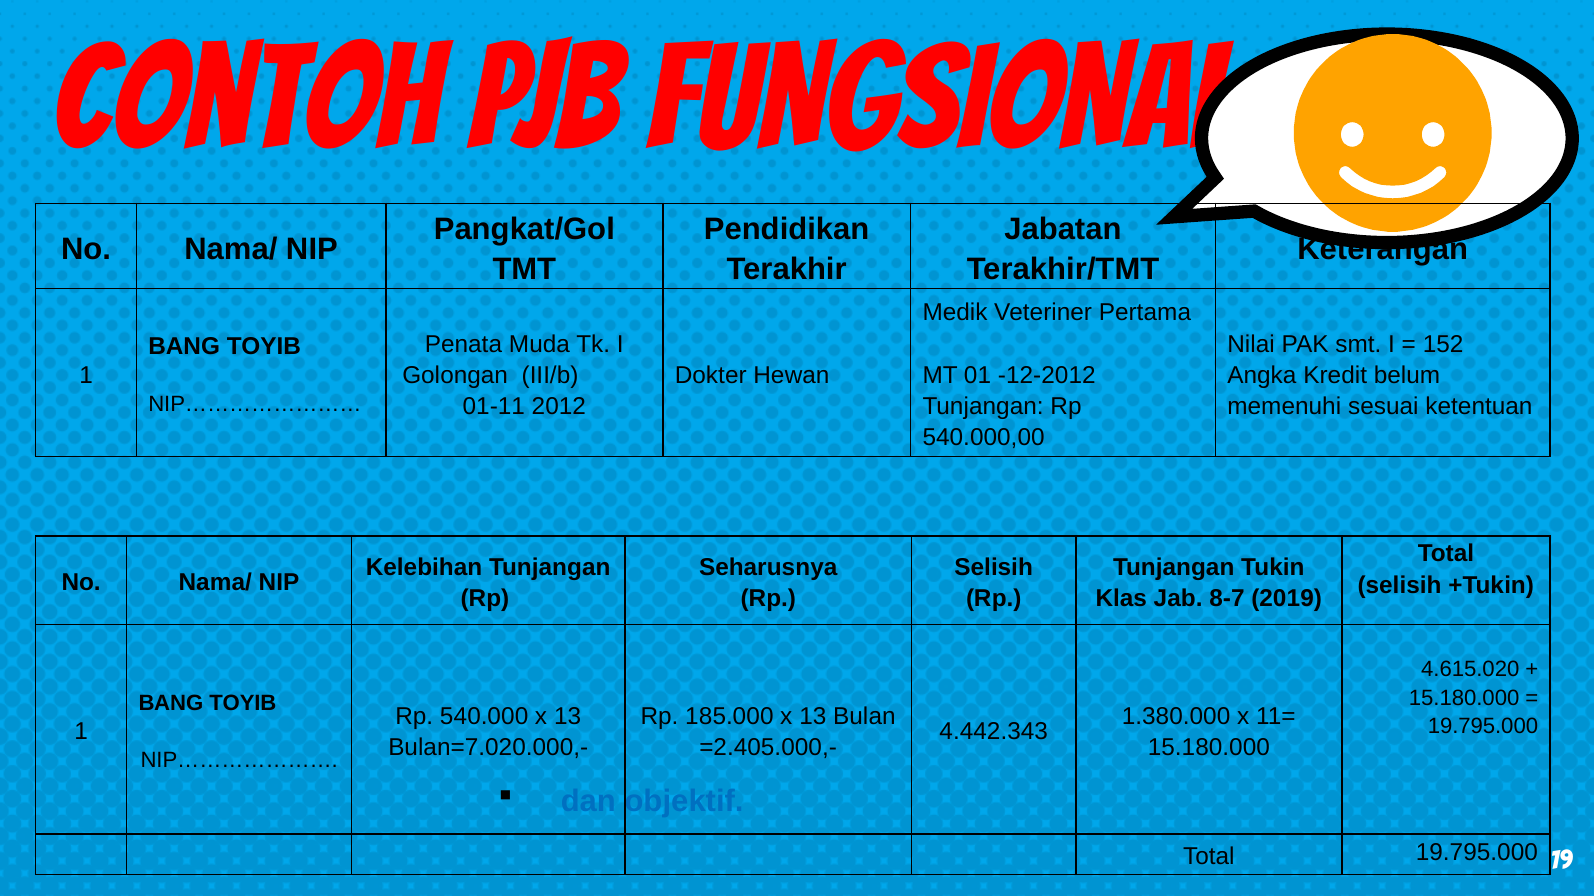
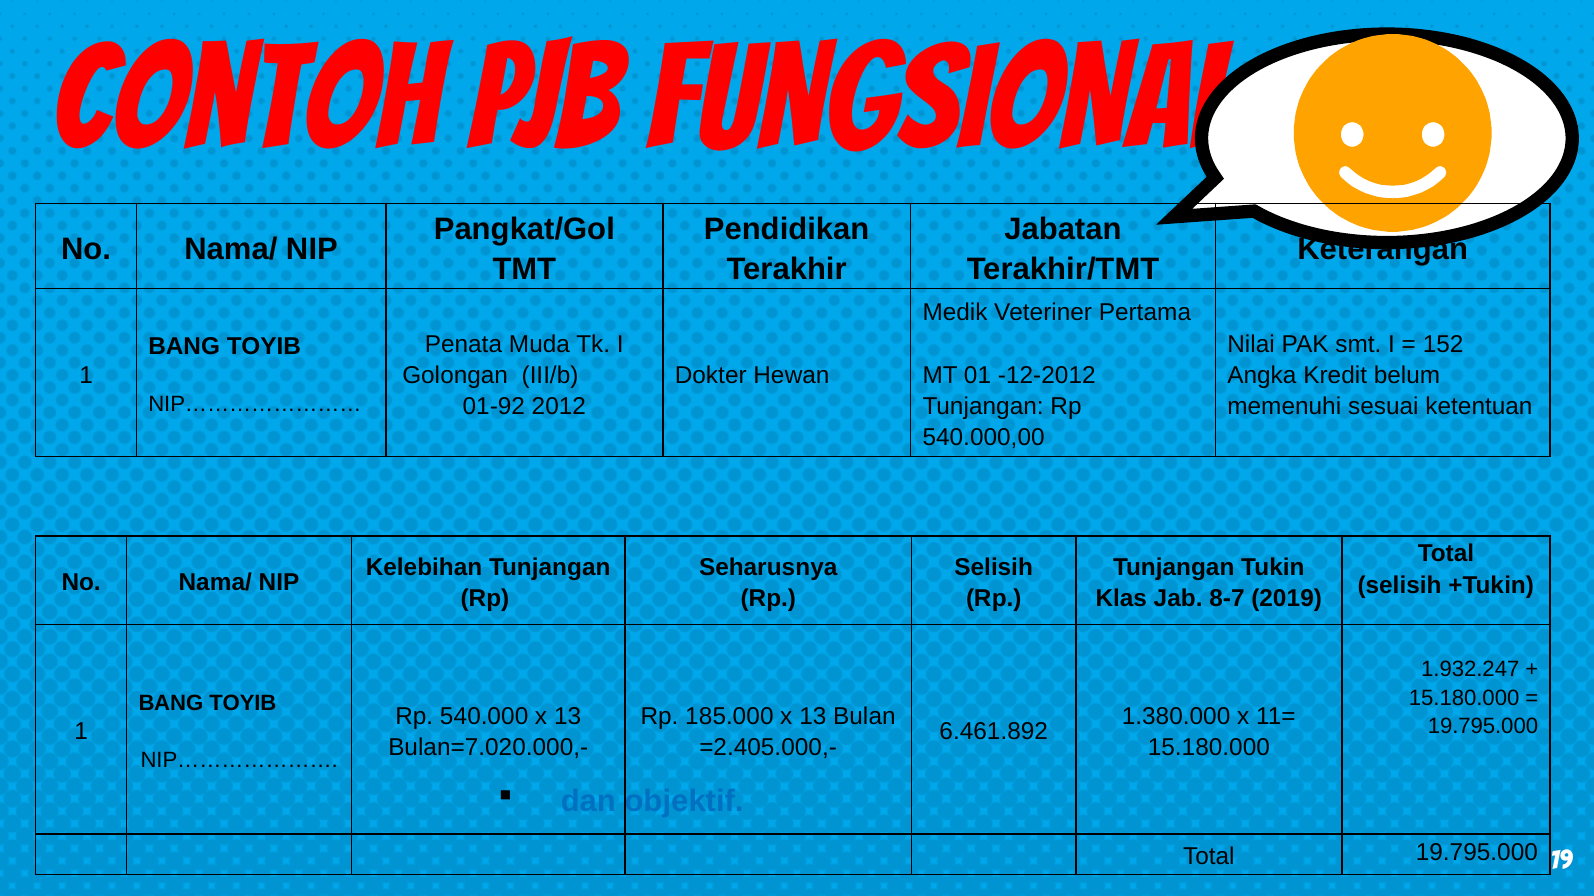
01-11: 01-11 -> 01-92
4.615.020: 4.615.020 -> 1.932.247
4.442.343: 4.442.343 -> 6.461.892
